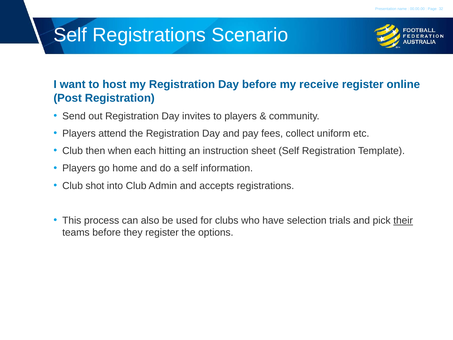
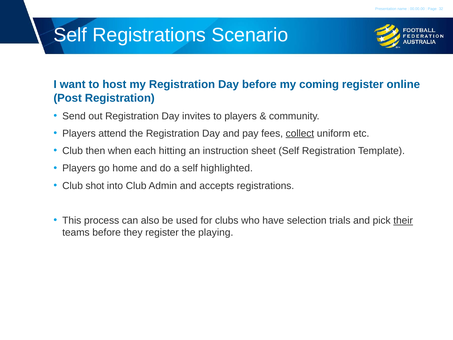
receive: receive -> coming
collect underline: none -> present
information: information -> highlighted
options: options -> playing
